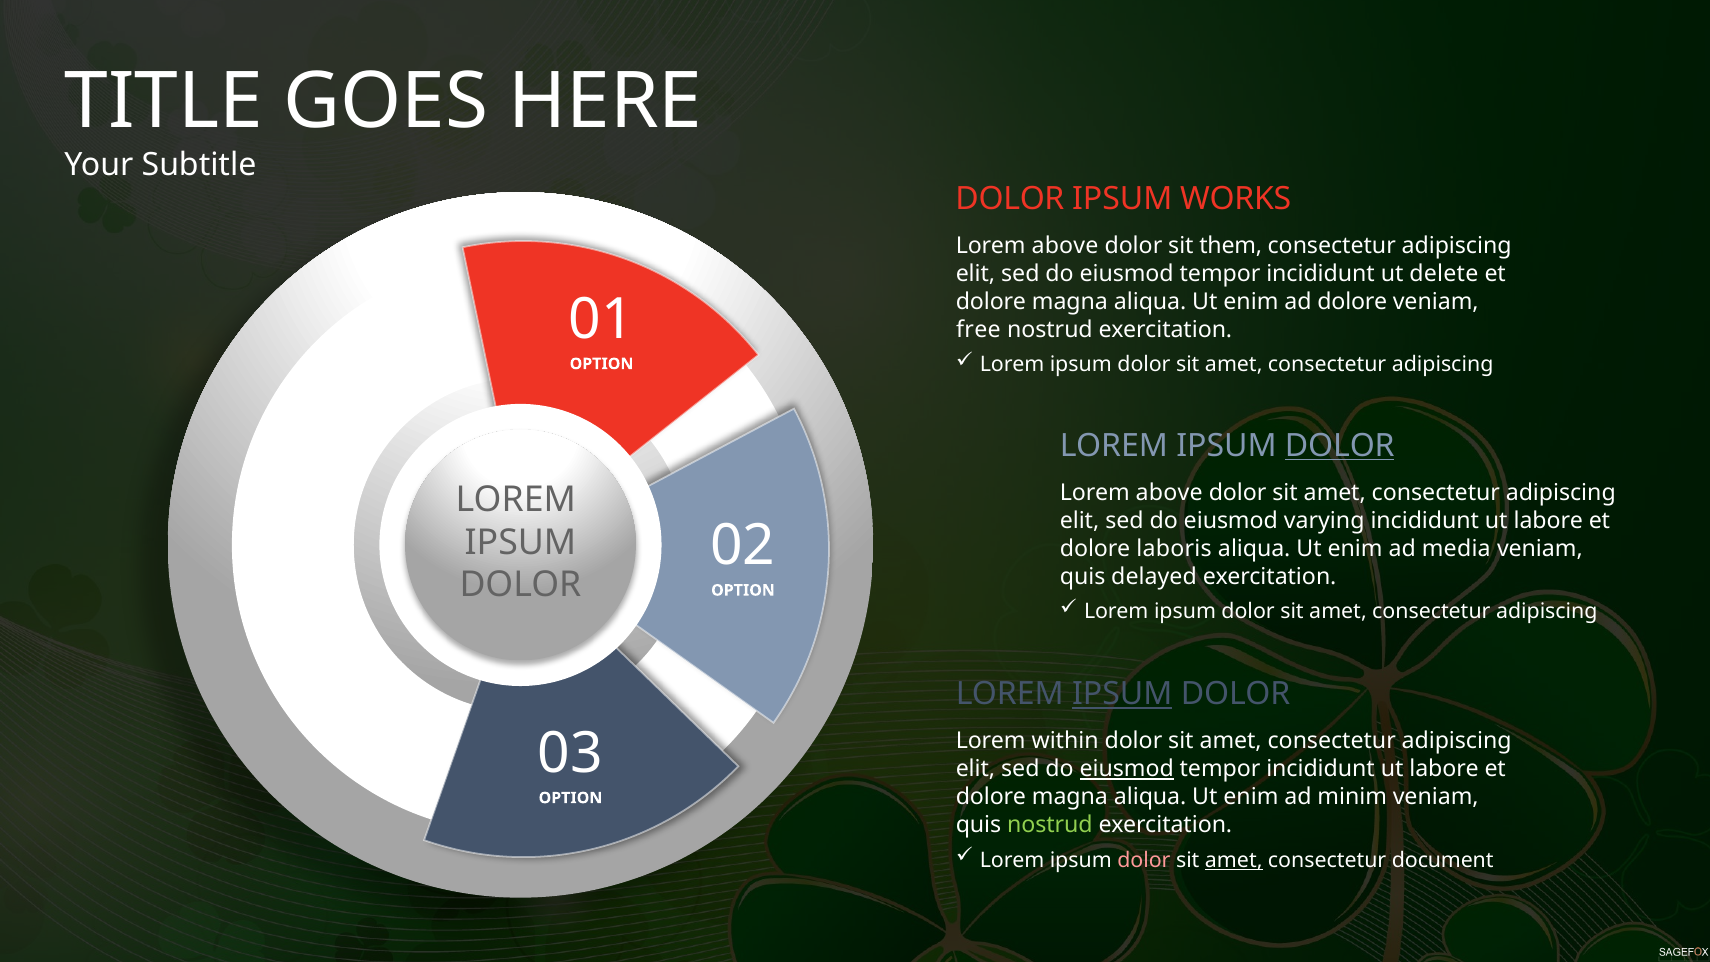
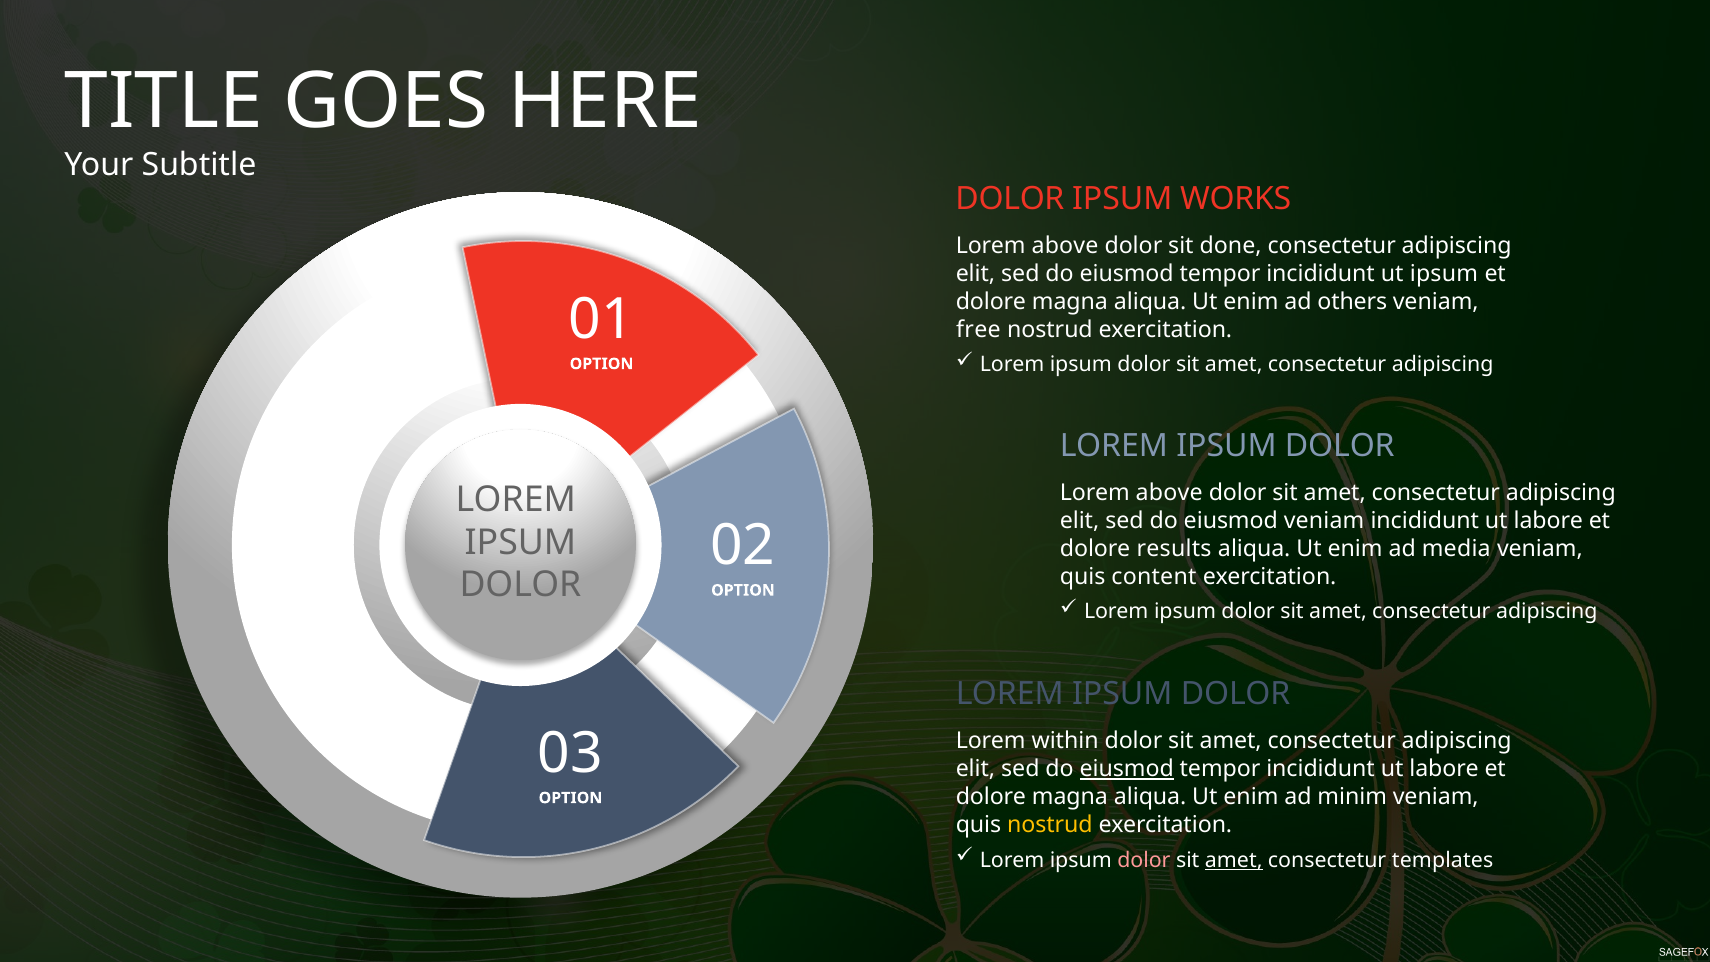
them: them -> done
ut delete: delete -> ipsum
ad dolore: dolore -> others
DOLOR at (1340, 446) underline: present -> none
eiusmod varying: varying -> veniam
laboris: laboris -> results
delayed: delayed -> content
IPSUM at (1122, 694) underline: present -> none
nostrud at (1050, 825) colour: light green -> yellow
document: document -> templates
